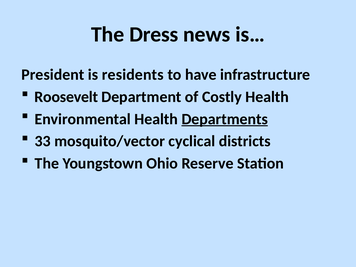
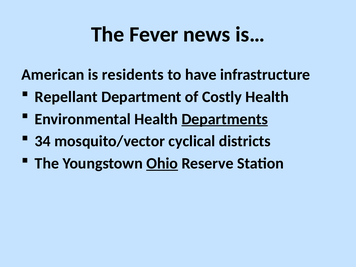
Dress: Dress -> Fever
President: President -> American
Roosevelt: Roosevelt -> Repellant
33: 33 -> 34
Ohio underline: none -> present
